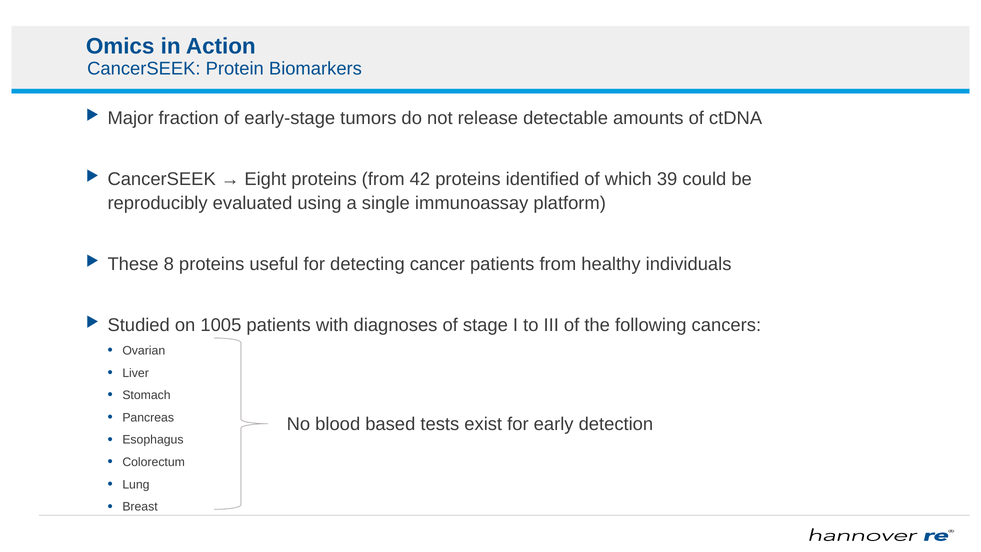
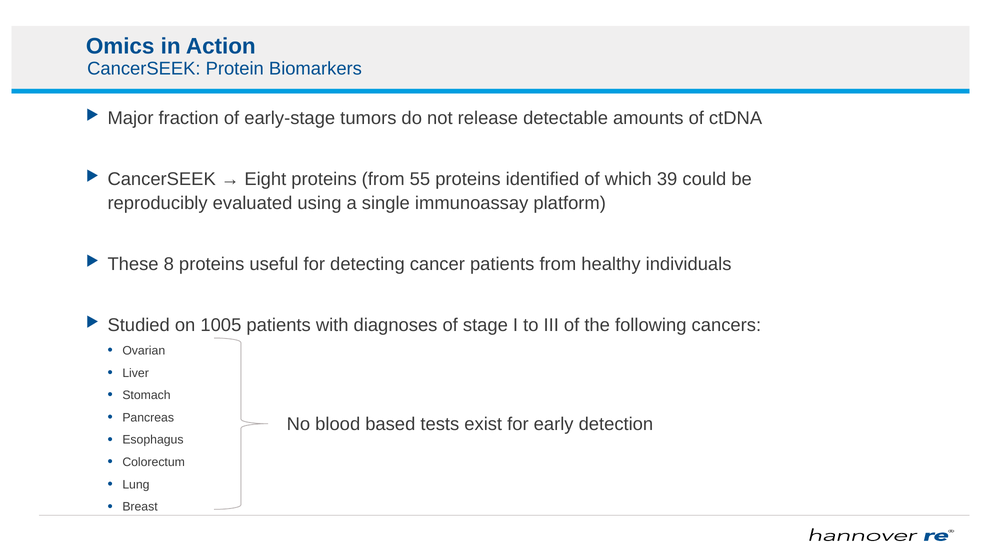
42: 42 -> 55
